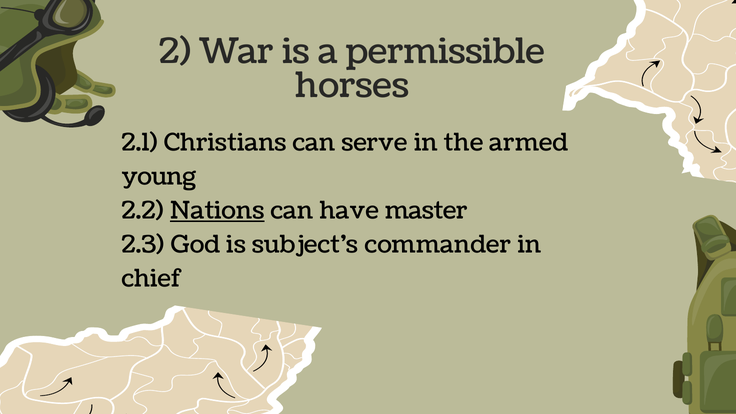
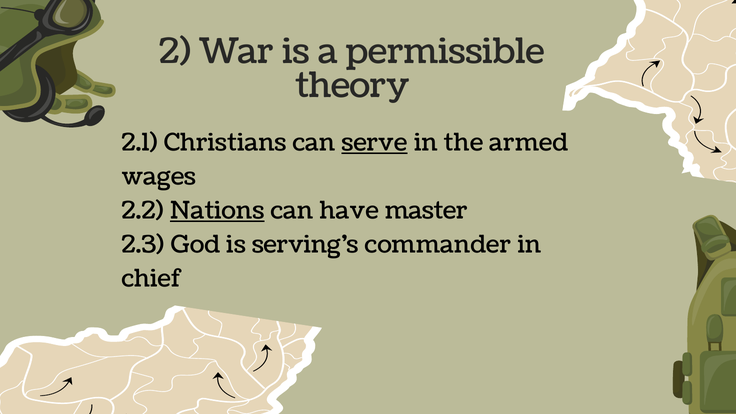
horses: horses -> theory
serve underline: none -> present
young: young -> wages
subject’s: subject’s -> serving’s
